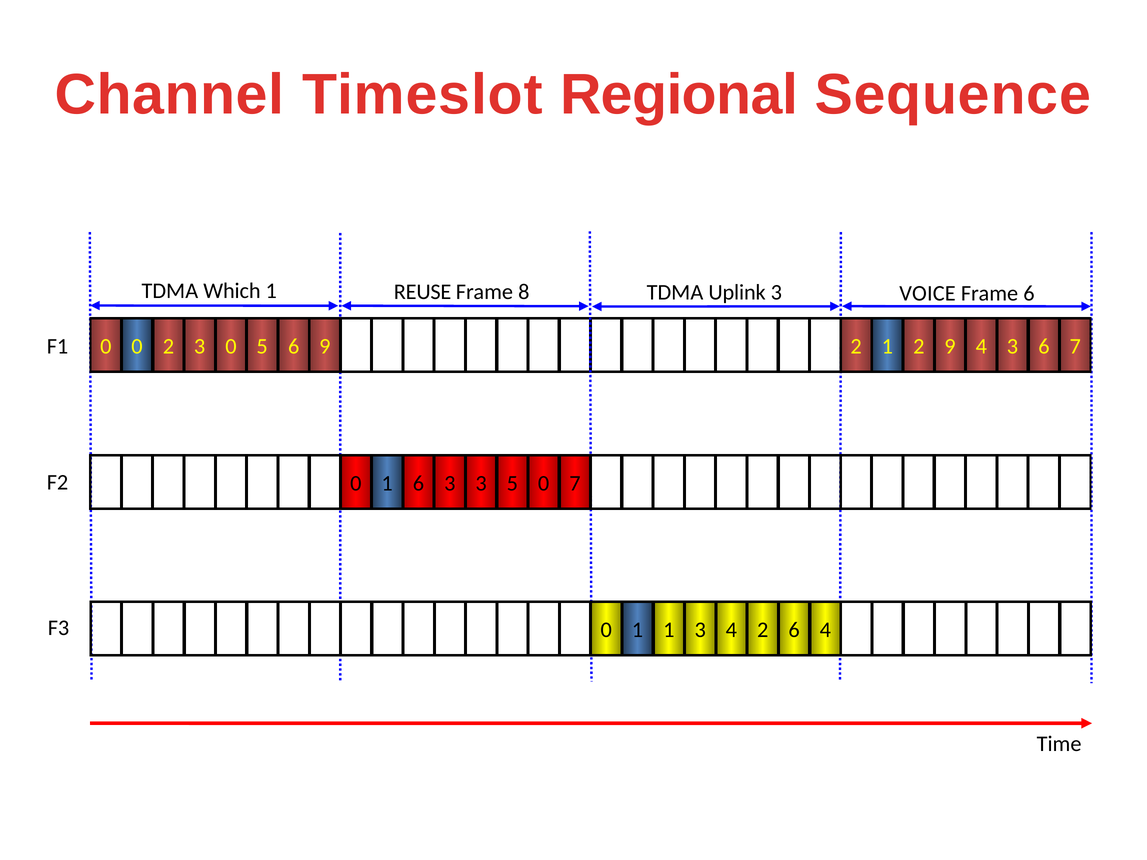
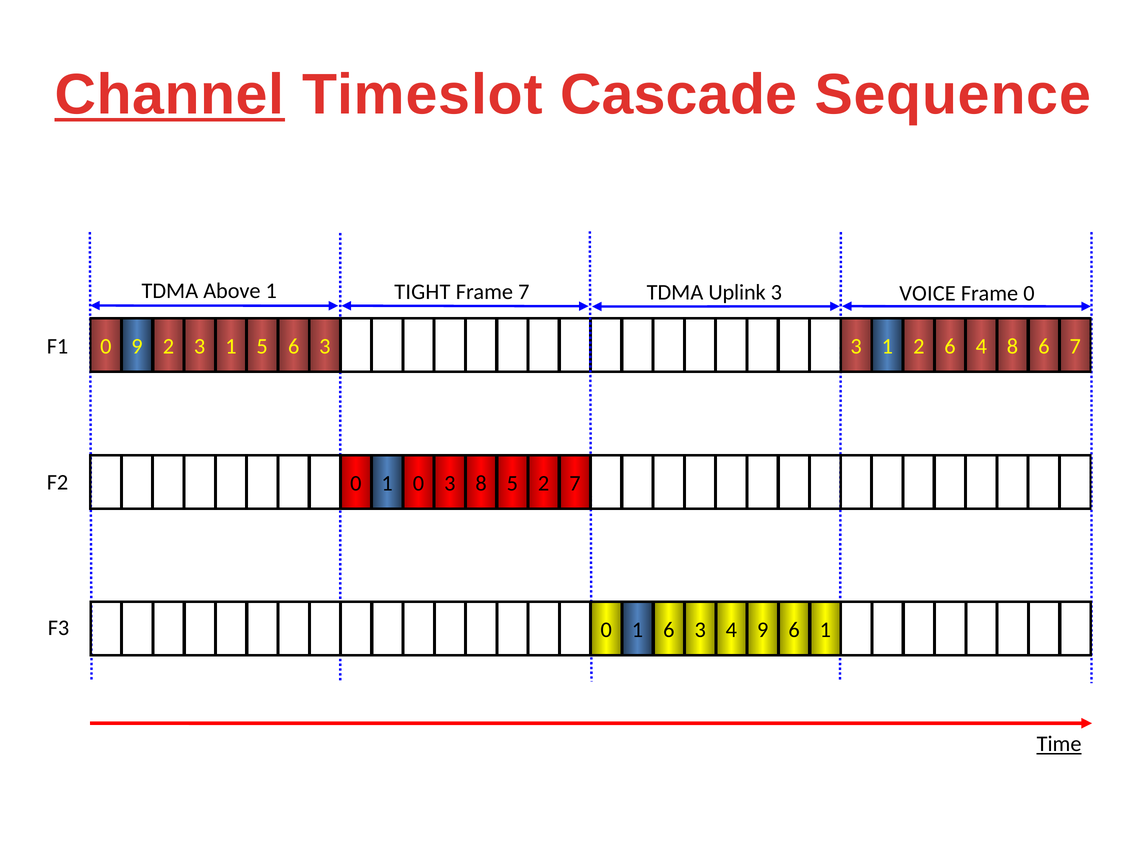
Channel underline: none -> present
Regional: Regional -> Cascade
Which: Which -> Above
REUSE: REUSE -> TIGHT
Frame 8: 8 -> 7
Frame 6: 6 -> 0
0 0: 0 -> 9
2 3 0: 0 -> 1
5 6 9: 9 -> 3
F1 2: 2 -> 3
2 9: 9 -> 6
4 3: 3 -> 8
0 1 6: 6 -> 0
3 3: 3 -> 8
5 0: 0 -> 2
1 1: 1 -> 6
4 2: 2 -> 9
6 4: 4 -> 1
Time underline: none -> present
